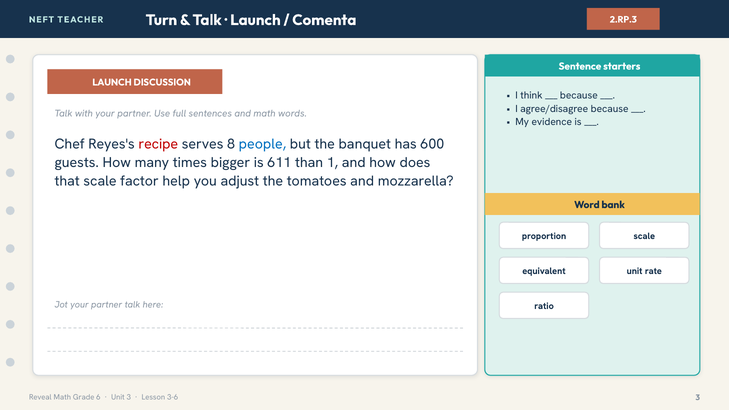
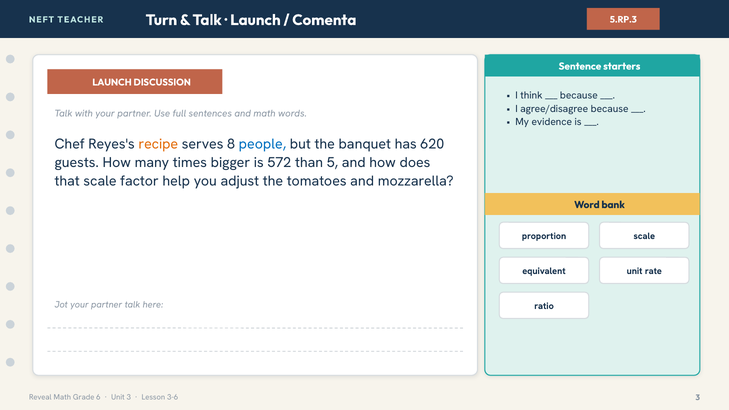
2.RP.3: 2.RP.3 -> 5.RP.3
recipe colour: red -> orange
600: 600 -> 620
611: 611 -> 572
1: 1 -> 5
